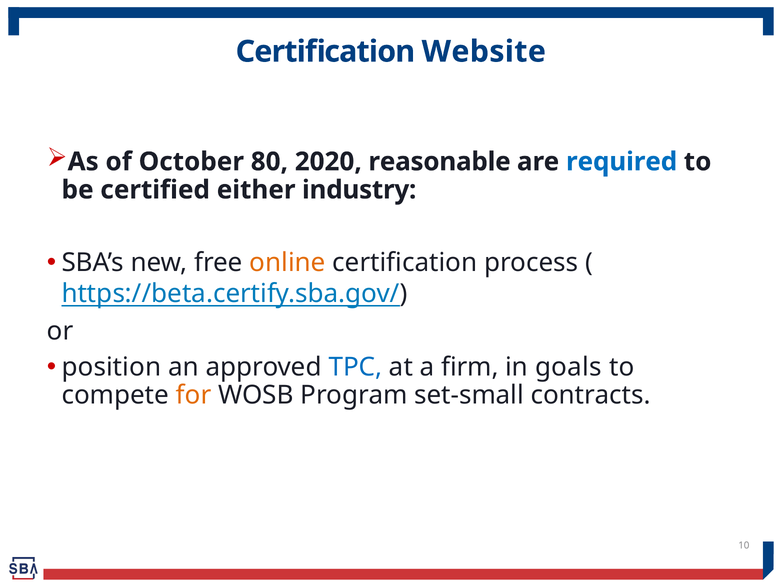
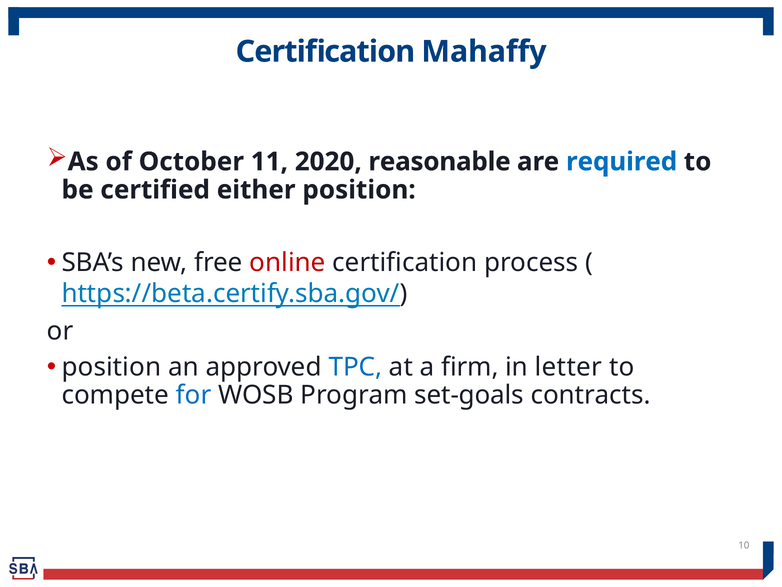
Website: Website -> Mahaffy
80: 80 -> 11
either industry: industry -> position
online colour: orange -> red
goals: goals -> letter
for colour: orange -> blue
set-small: set-small -> set-goals
